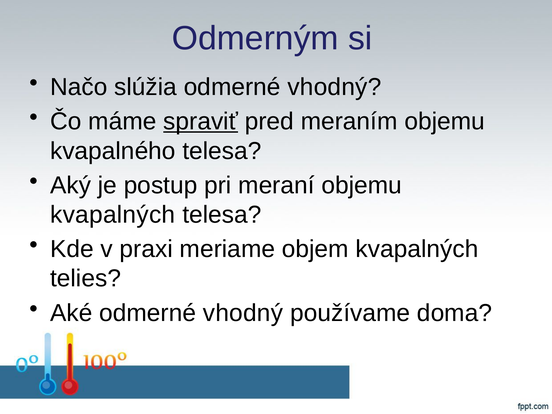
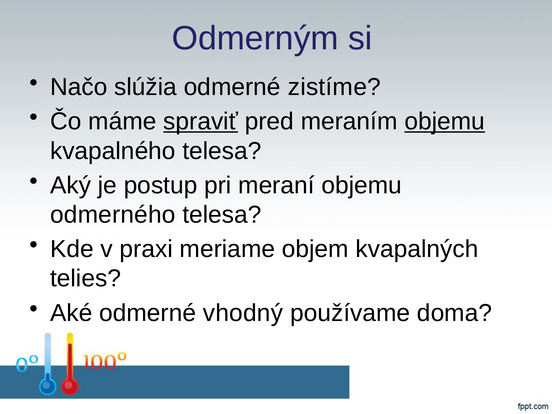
slúžia odmerné vhodný: vhodný -> zistíme
objemu at (445, 121) underline: none -> present
kvapalných at (113, 215): kvapalných -> odmerného
